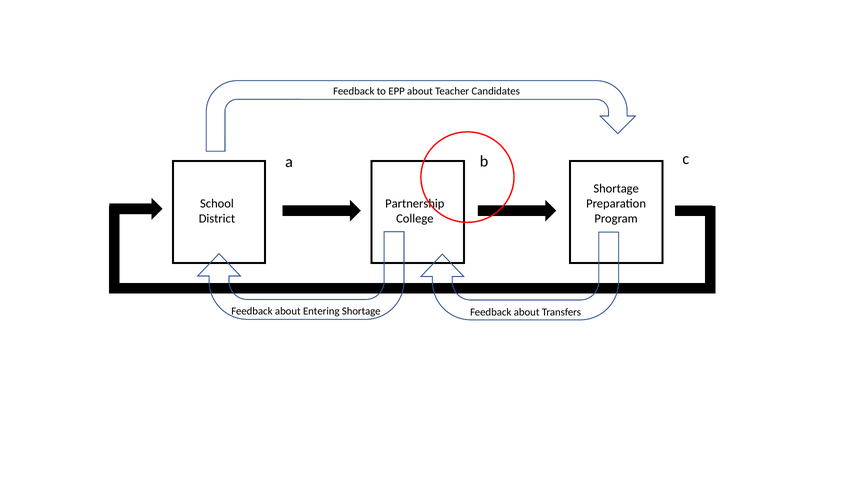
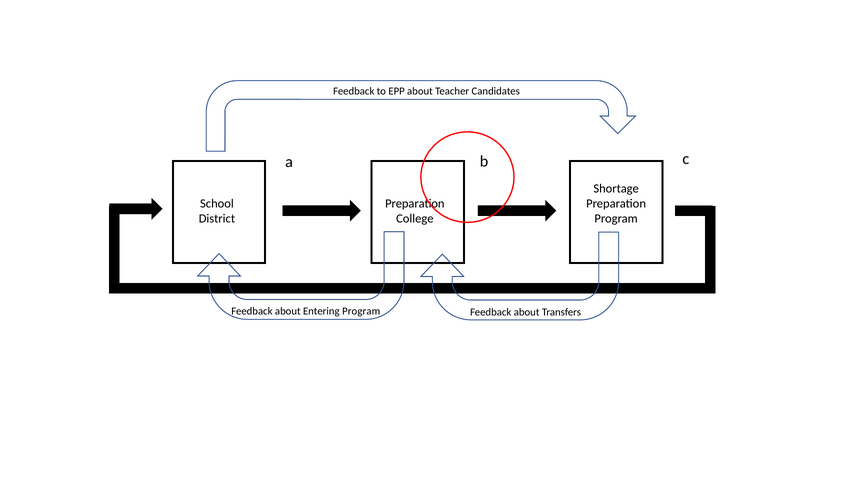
Partnership at (415, 204): Partnership -> Preparation
Entering Shortage: Shortage -> Program
